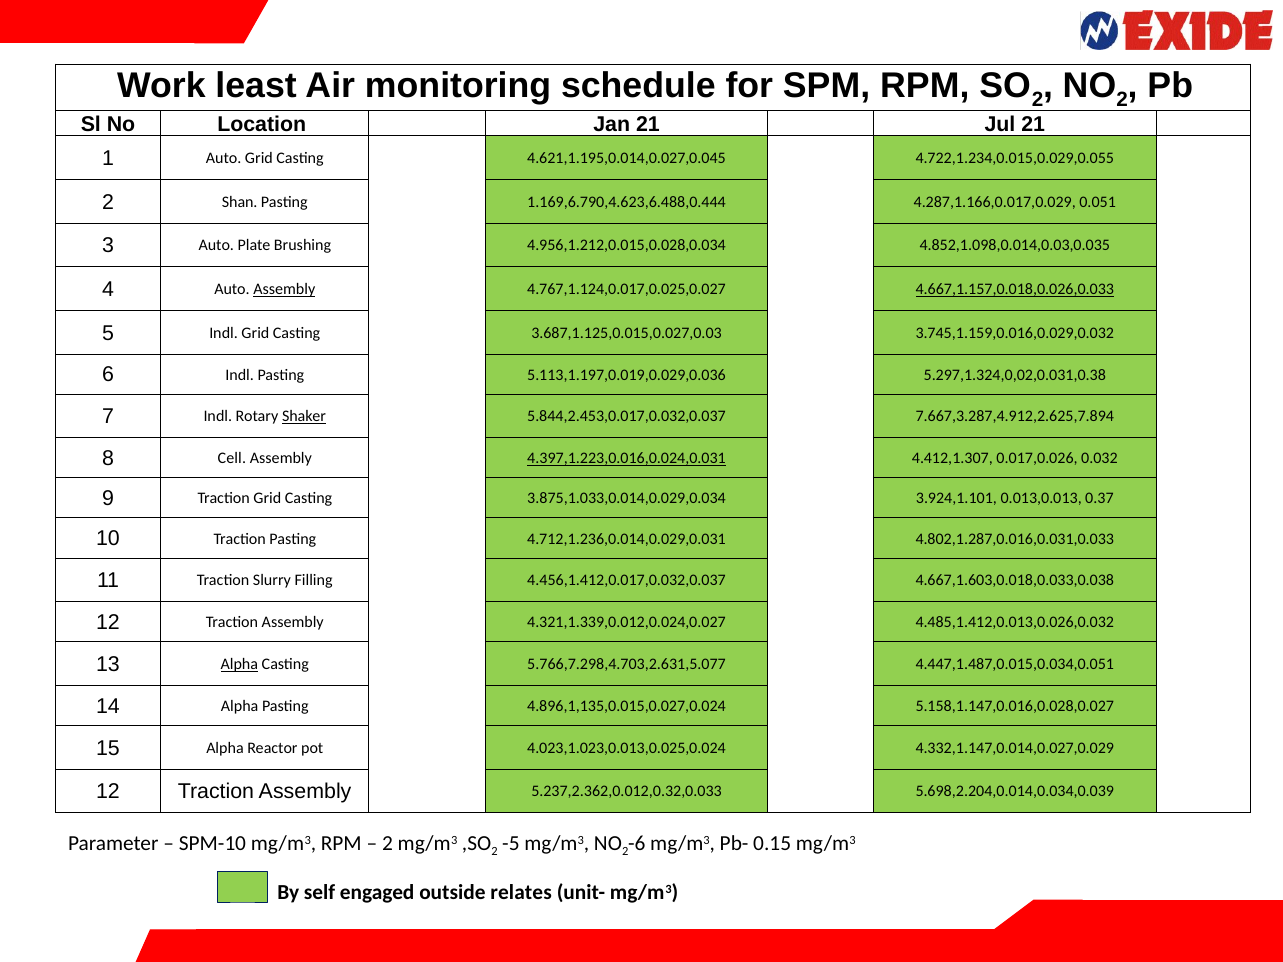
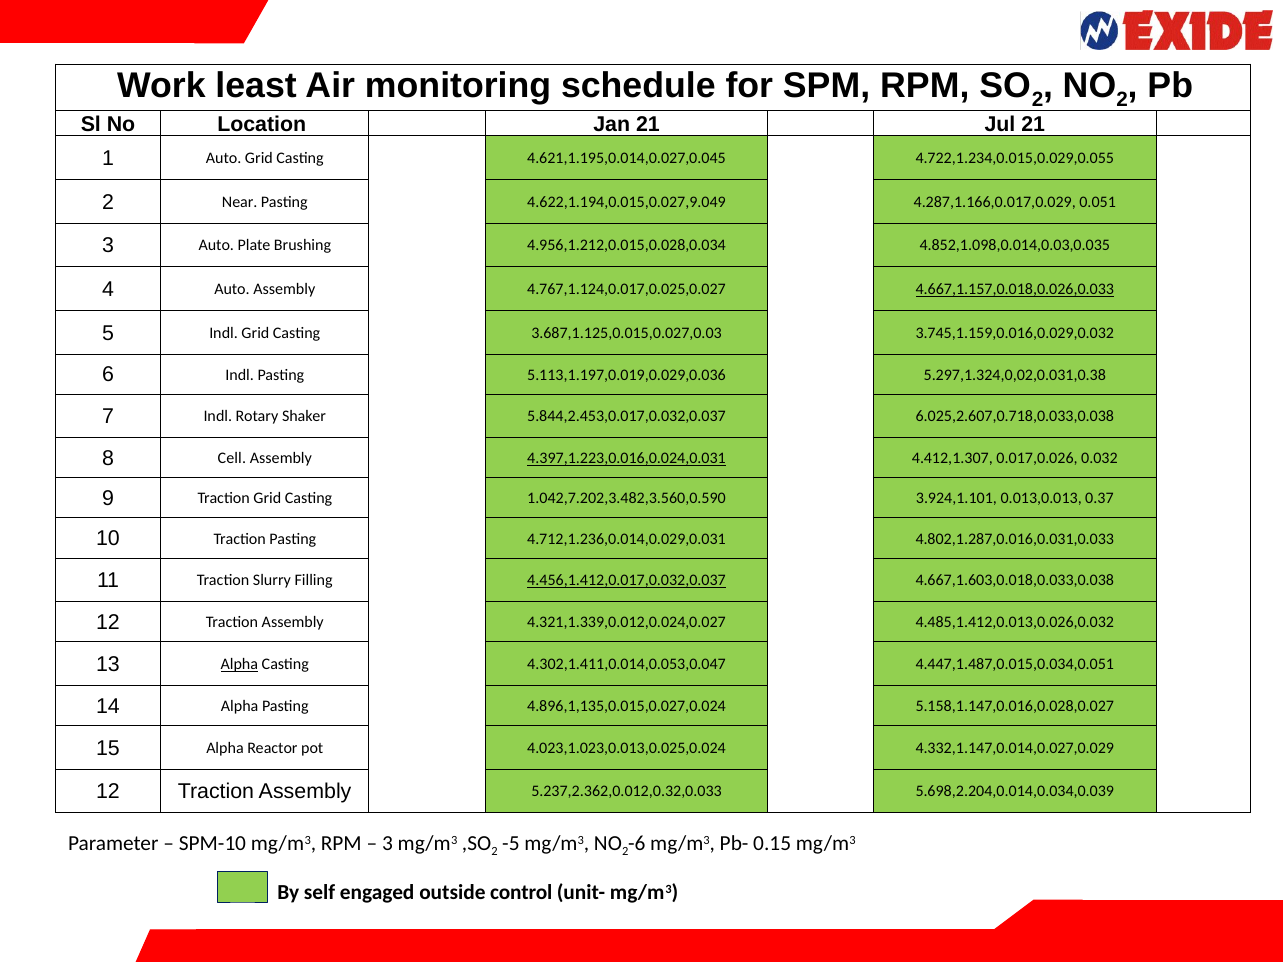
Shan: Shan -> Near
1.169,6.790,4.623,6.488,0.444: 1.169,6.790,4.623,6.488,0.444 -> 4.622,1.194,0.015,0.027,9.049
Assembly at (284, 289) underline: present -> none
Shaker underline: present -> none
7.667,3.287,4.912,2.625,7.894: 7.667,3.287,4.912,2.625,7.894 -> 6.025,2.607,0.718,0.033,0.038
3.875,1.033,0.014,0.029,0.034: 3.875,1.033,0.014,0.029,0.034 -> 1.042,7.202,3.482,3.560,0.590
4.456,1.412,0.017,0.032,0.037 underline: none -> present
5.766,7.298,4.703,2.631,5.077: 5.766,7.298,4.703,2.631,5.077 -> 4.302,1.411,0.014,0.053,0.047
2 at (387, 844): 2 -> 3
relates: relates -> control
